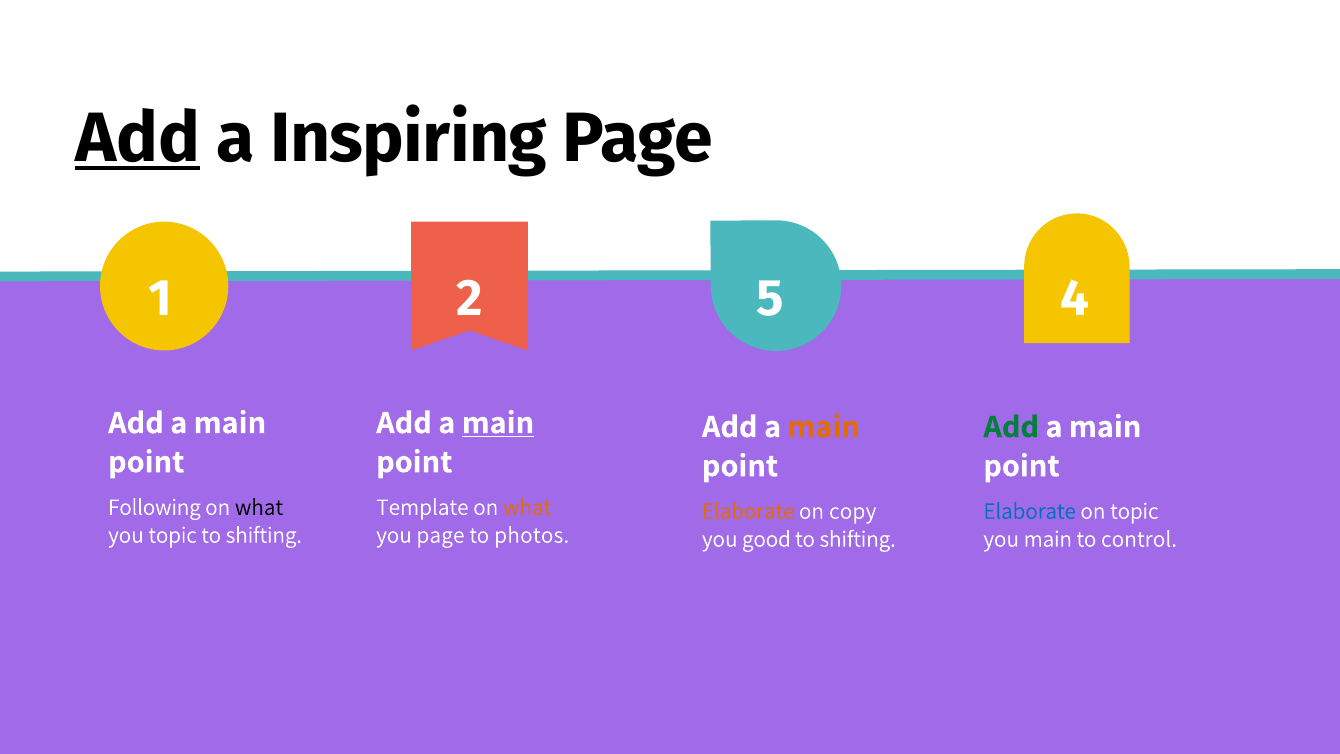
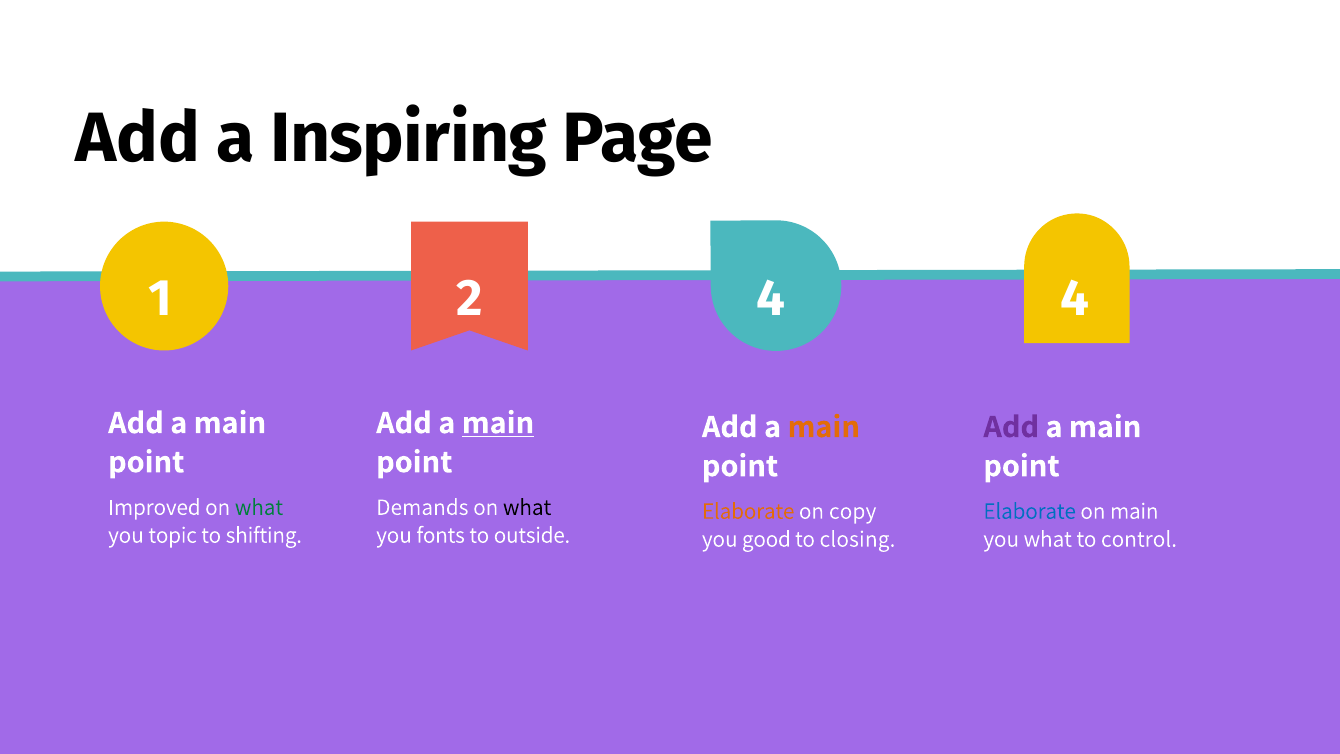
Add at (138, 138) underline: present -> none
2 5: 5 -> 4
Add at (1011, 426) colour: green -> purple
Following: Following -> Improved
what at (259, 507) colour: black -> green
Template: Template -> Demands
what at (527, 507) colour: orange -> black
on topic: topic -> main
you page: page -> fonts
photos: photos -> outside
shifting at (858, 539): shifting -> closing
you main: main -> what
